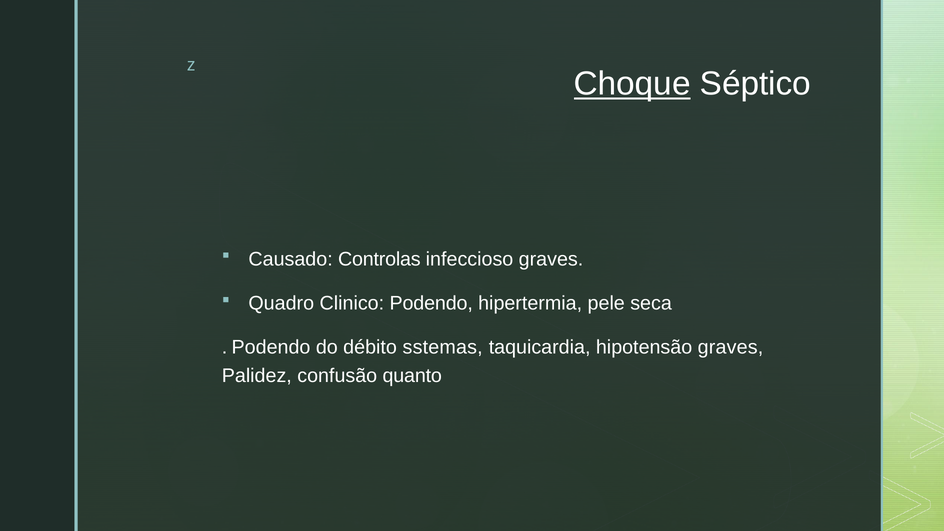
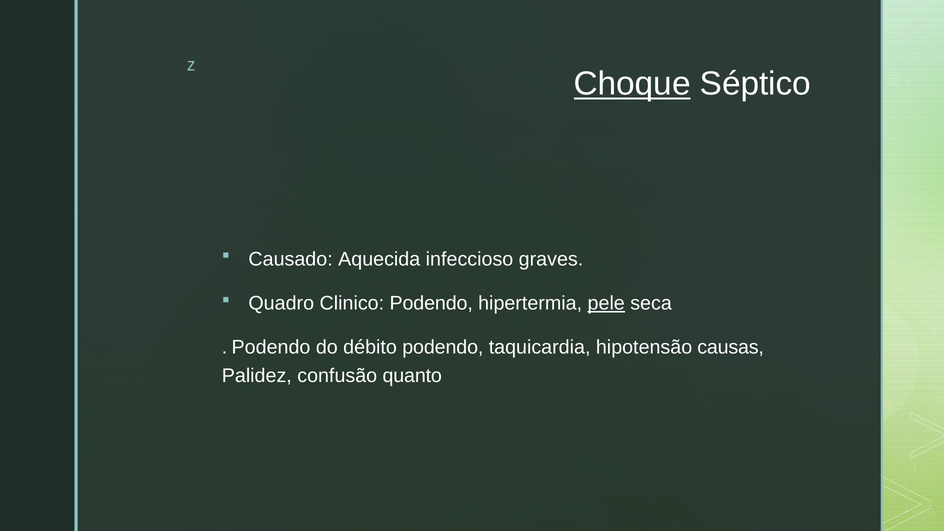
Controlas: Controlas -> Aquecida
pele underline: none -> present
débito sstemas: sstemas -> podendo
hipotensão graves: graves -> causas
